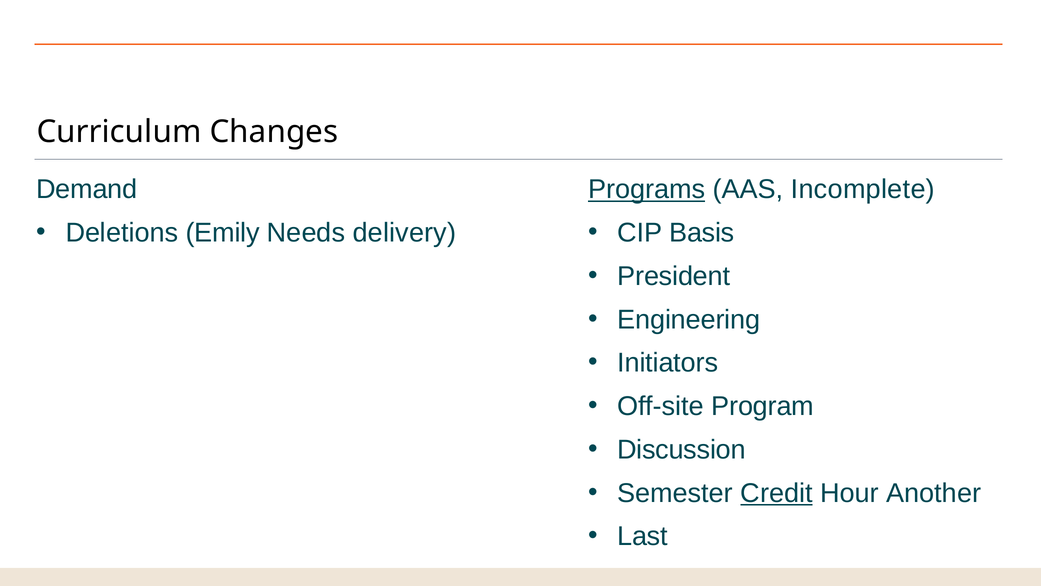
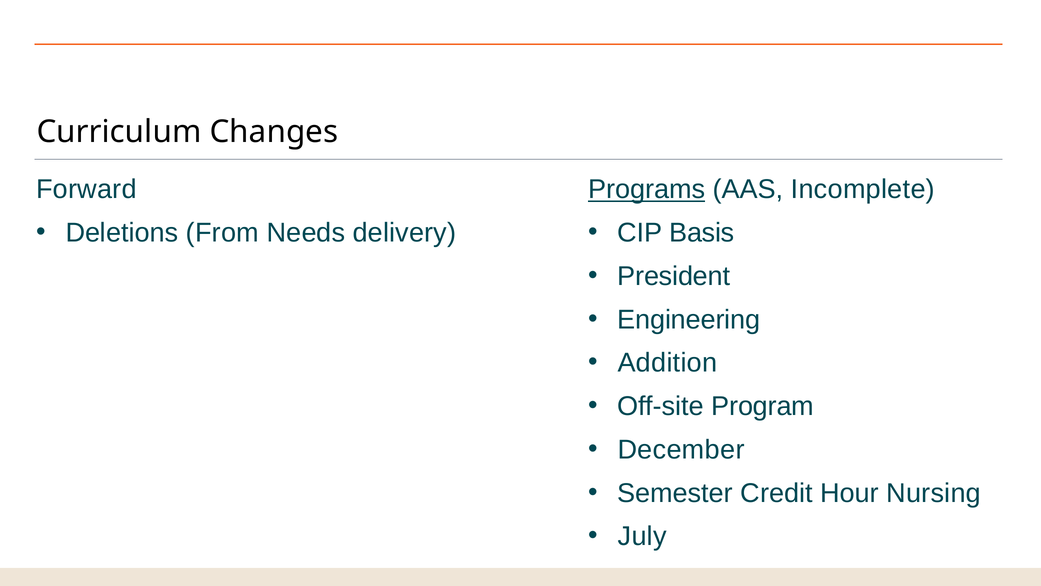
Demand: Demand -> Forward
Emily: Emily -> From
Initiators: Initiators -> Addition
Discussion: Discussion -> December
Credit underline: present -> none
Another: Another -> Nursing
Last: Last -> July
